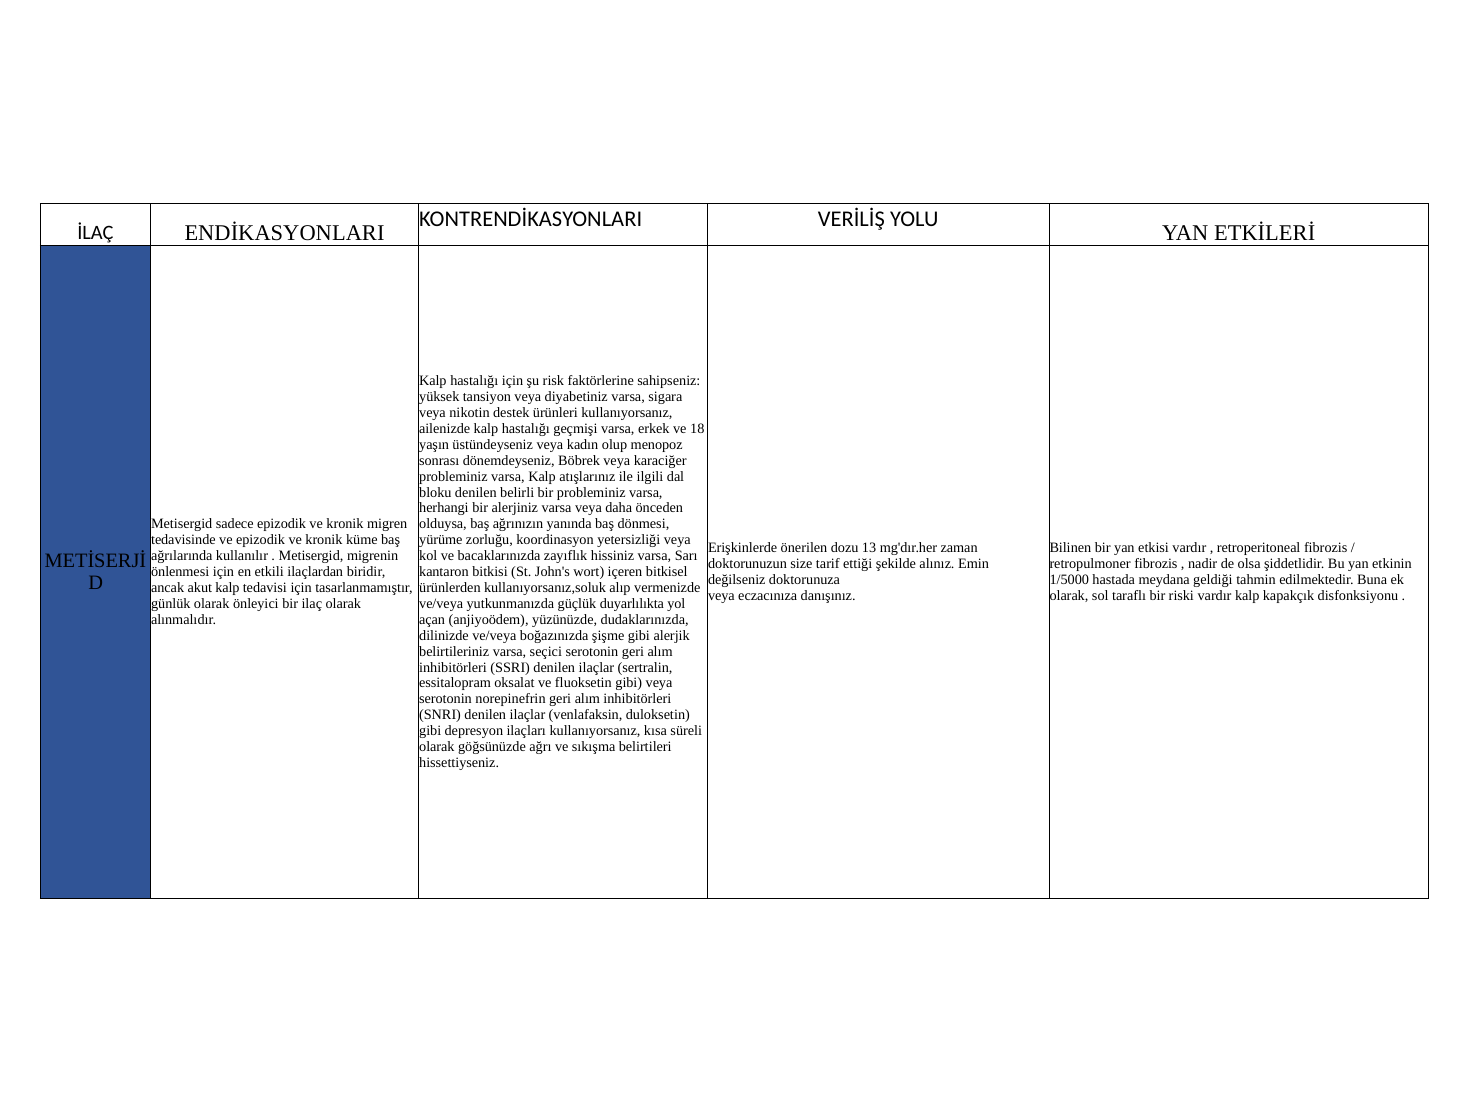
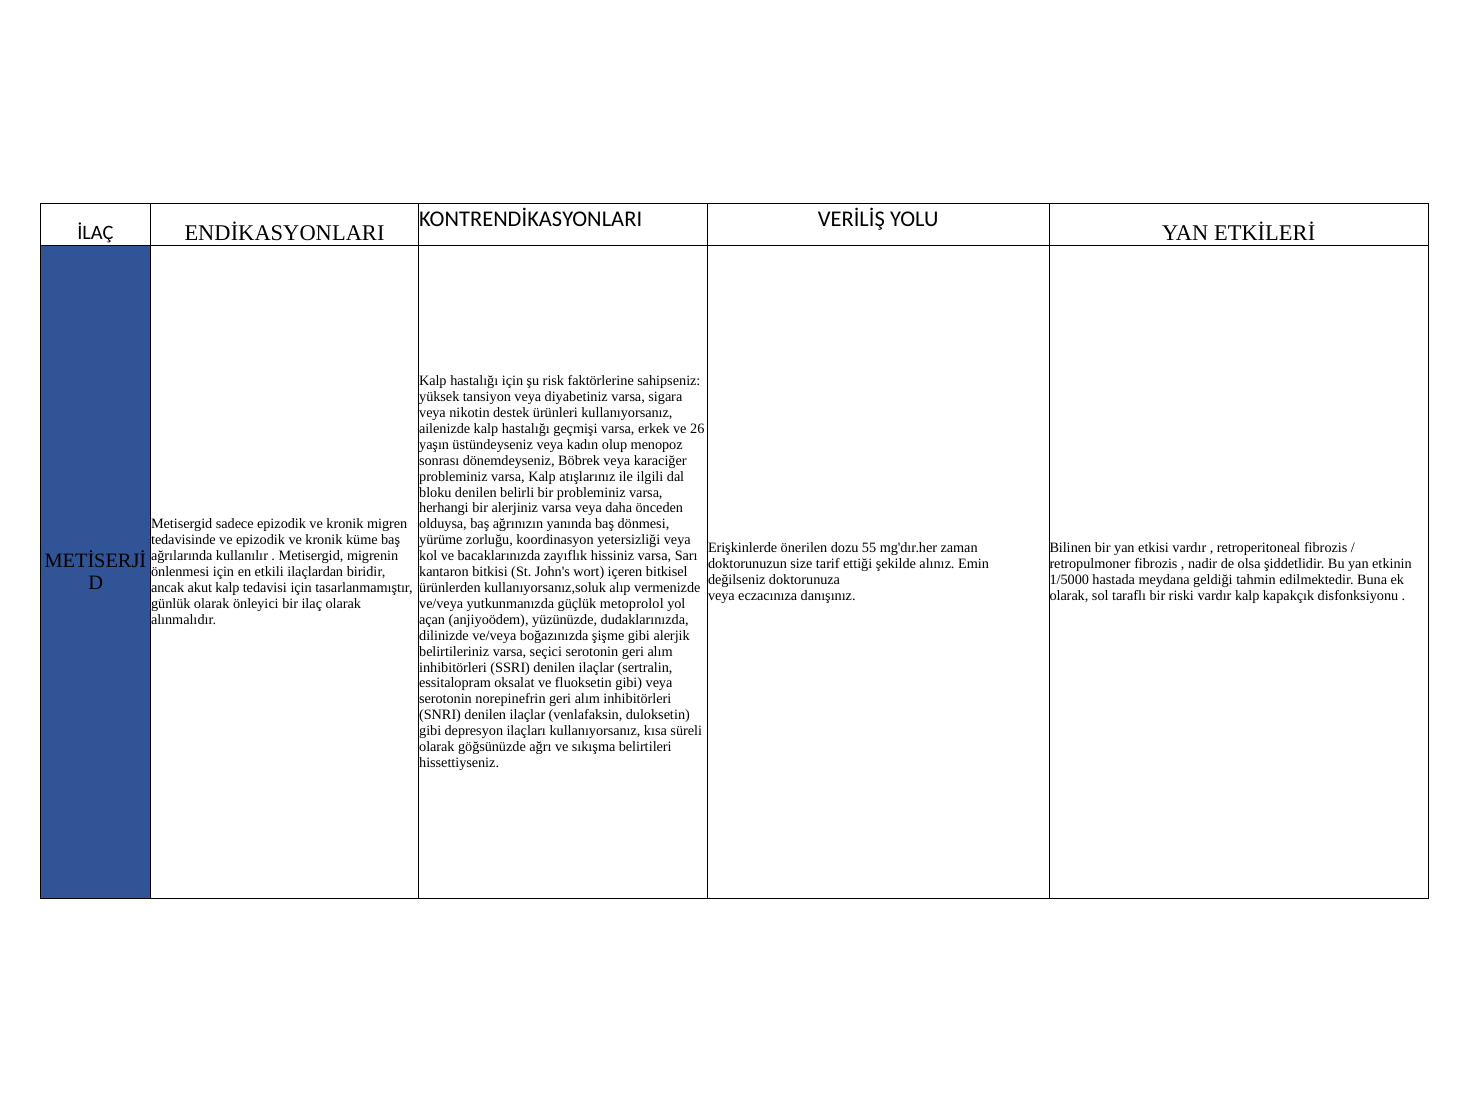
18: 18 -> 26
13: 13 -> 55
duyarlılıkta: duyarlılıkta -> metoprolol
